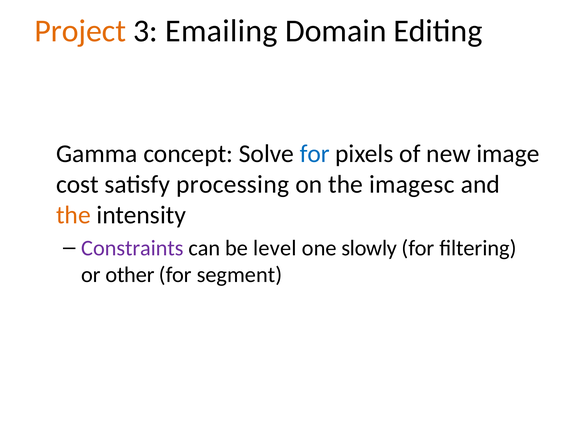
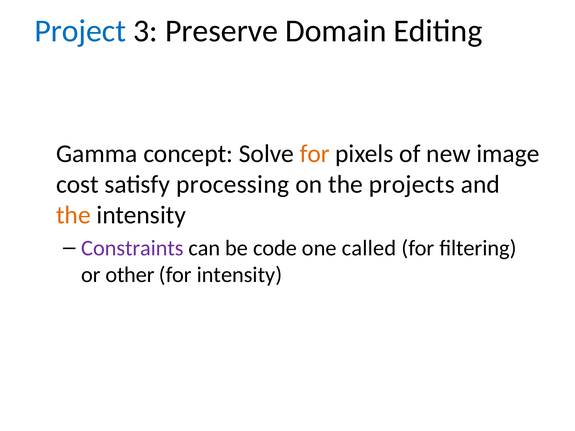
Project colour: orange -> blue
Emailing: Emailing -> Preserve
for at (315, 154) colour: blue -> orange
imagesc: imagesc -> projects
level: level -> code
slowly: slowly -> called
for segment: segment -> intensity
